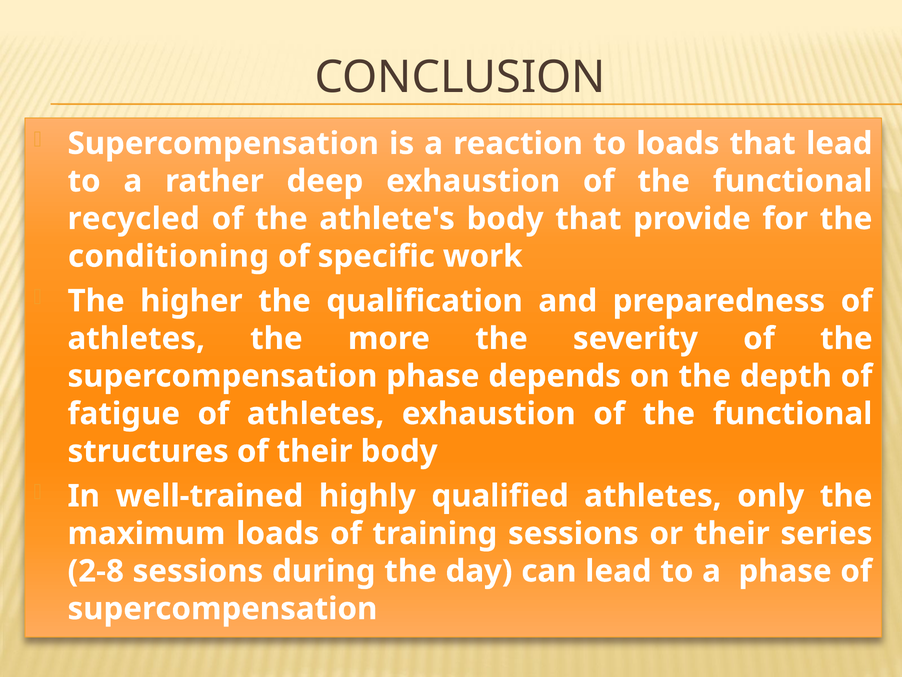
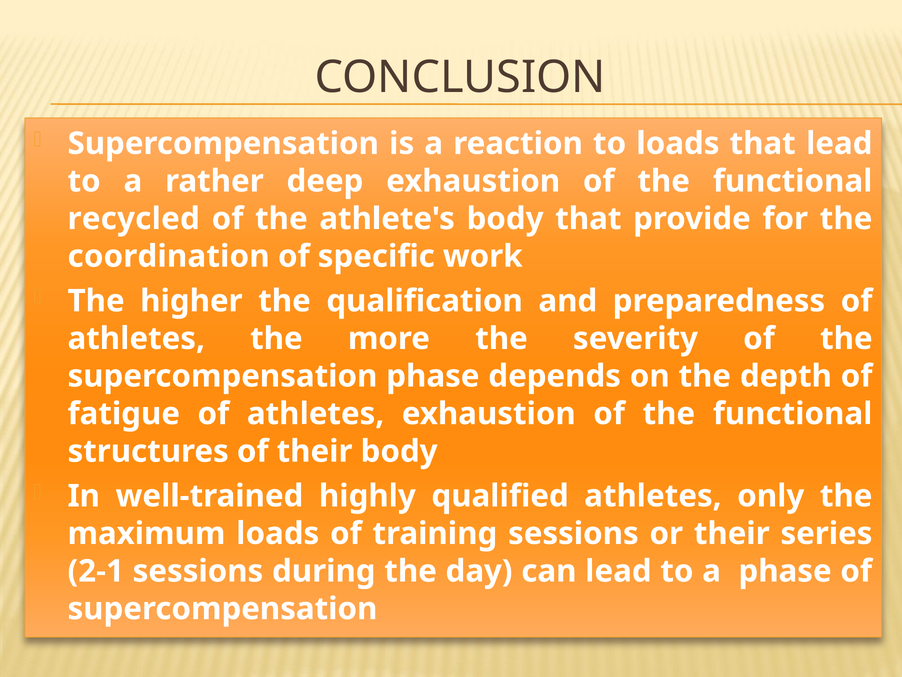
conditioning: conditioning -> coordination
2-8: 2-8 -> 2-1
